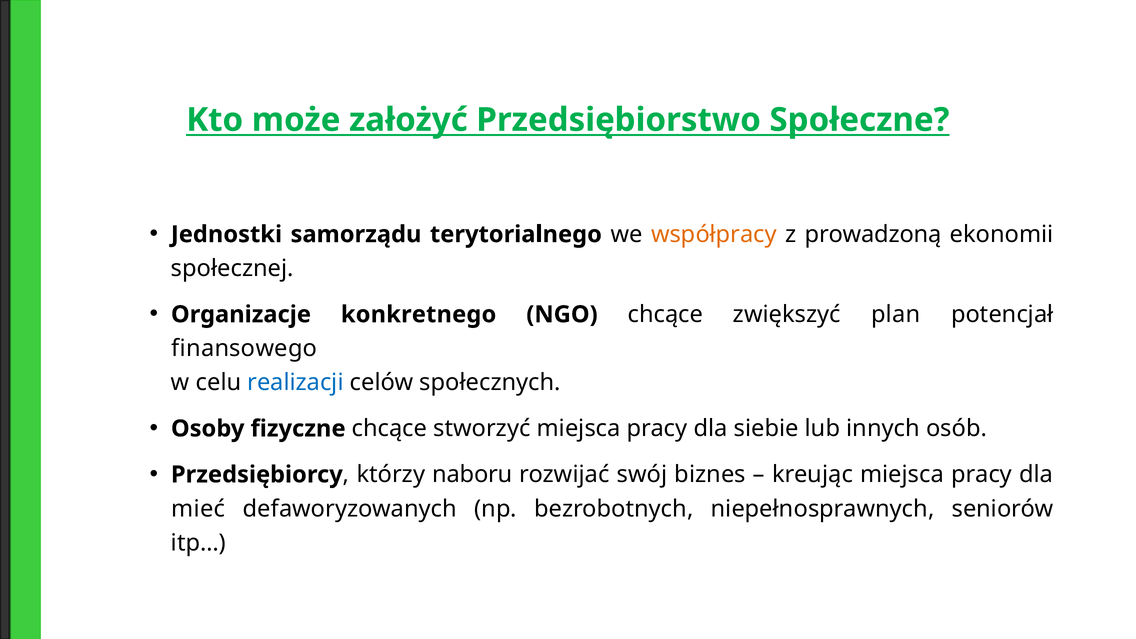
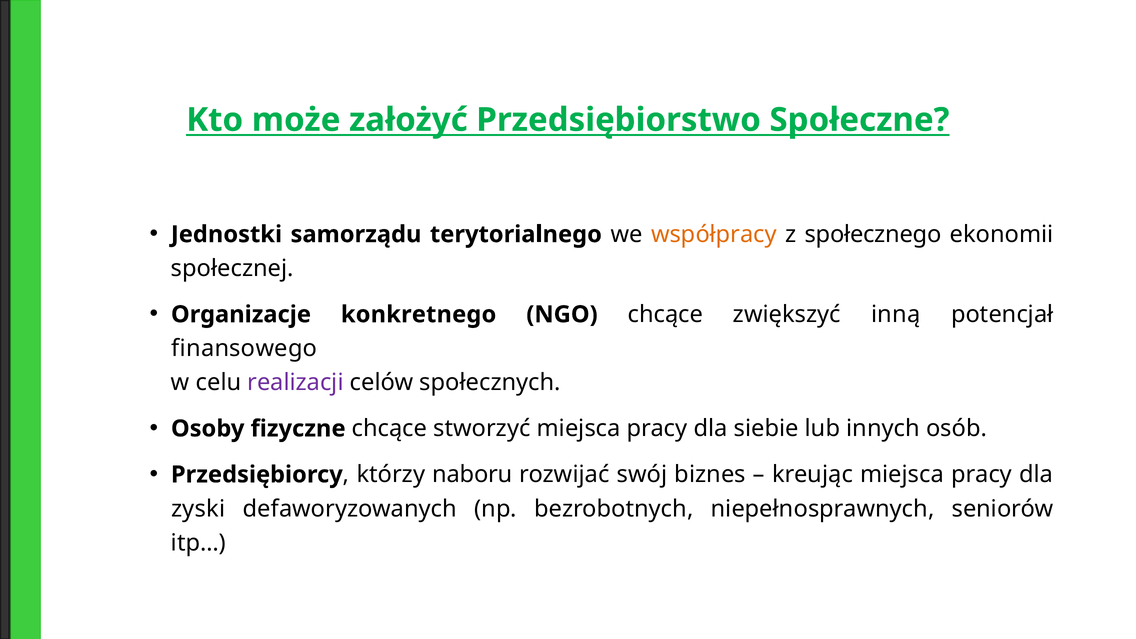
prowadzoną: prowadzoną -> społecznego
plan: plan -> inną
realizacji colour: blue -> purple
mieć: mieć -> zyski
